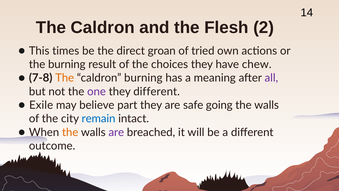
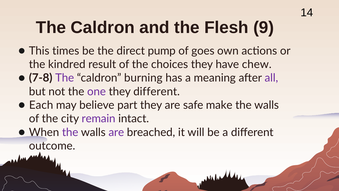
2: 2 -> 9
groan: groan -> pump
tried: tried -> goes
the burning: burning -> kindred
The at (65, 78) colour: orange -> purple
Exile: Exile -> Each
going: going -> make
remain colour: blue -> purple
the at (70, 132) colour: orange -> purple
